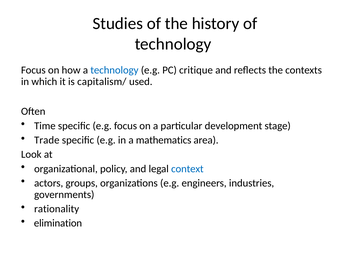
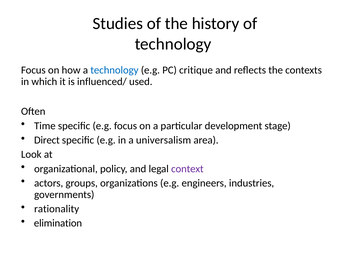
capitalism/: capitalism/ -> influenced/
Trade: Trade -> Direct
mathematics: mathematics -> universalism
context colour: blue -> purple
